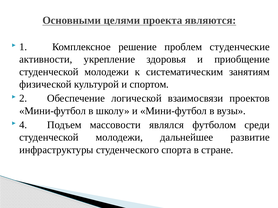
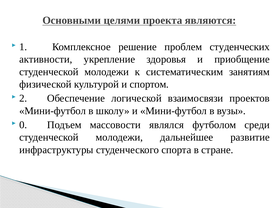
студенческие: студенческие -> студенческих
4: 4 -> 0
